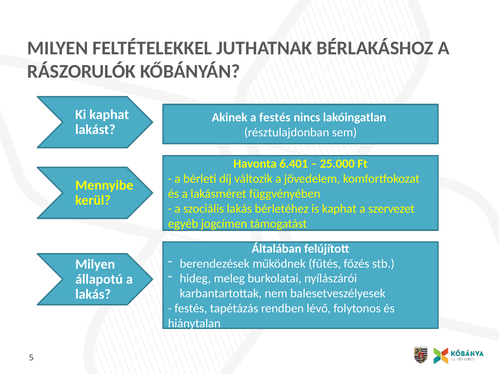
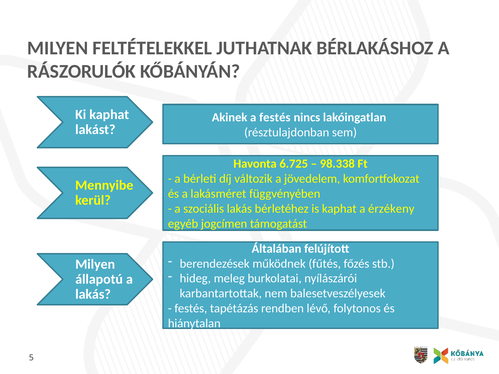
6.401: 6.401 -> 6.725
25.000: 25.000 -> 98.338
szervezet: szervezet -> érzékeny
